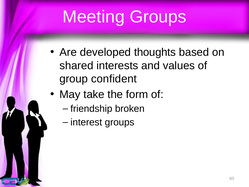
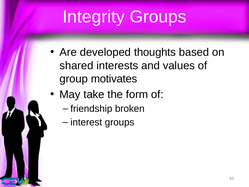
Meeting: Meeting -> Integrity
confident: confident -> motivates
